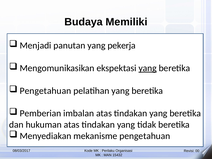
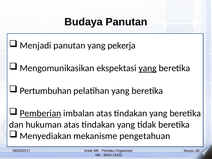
Budaya Memiliki: Memiliki -> Panutan
Pengetahuan at (45, 91): Pengetahuan -> Pertumbuhan
Pemberian underline: none -> present
